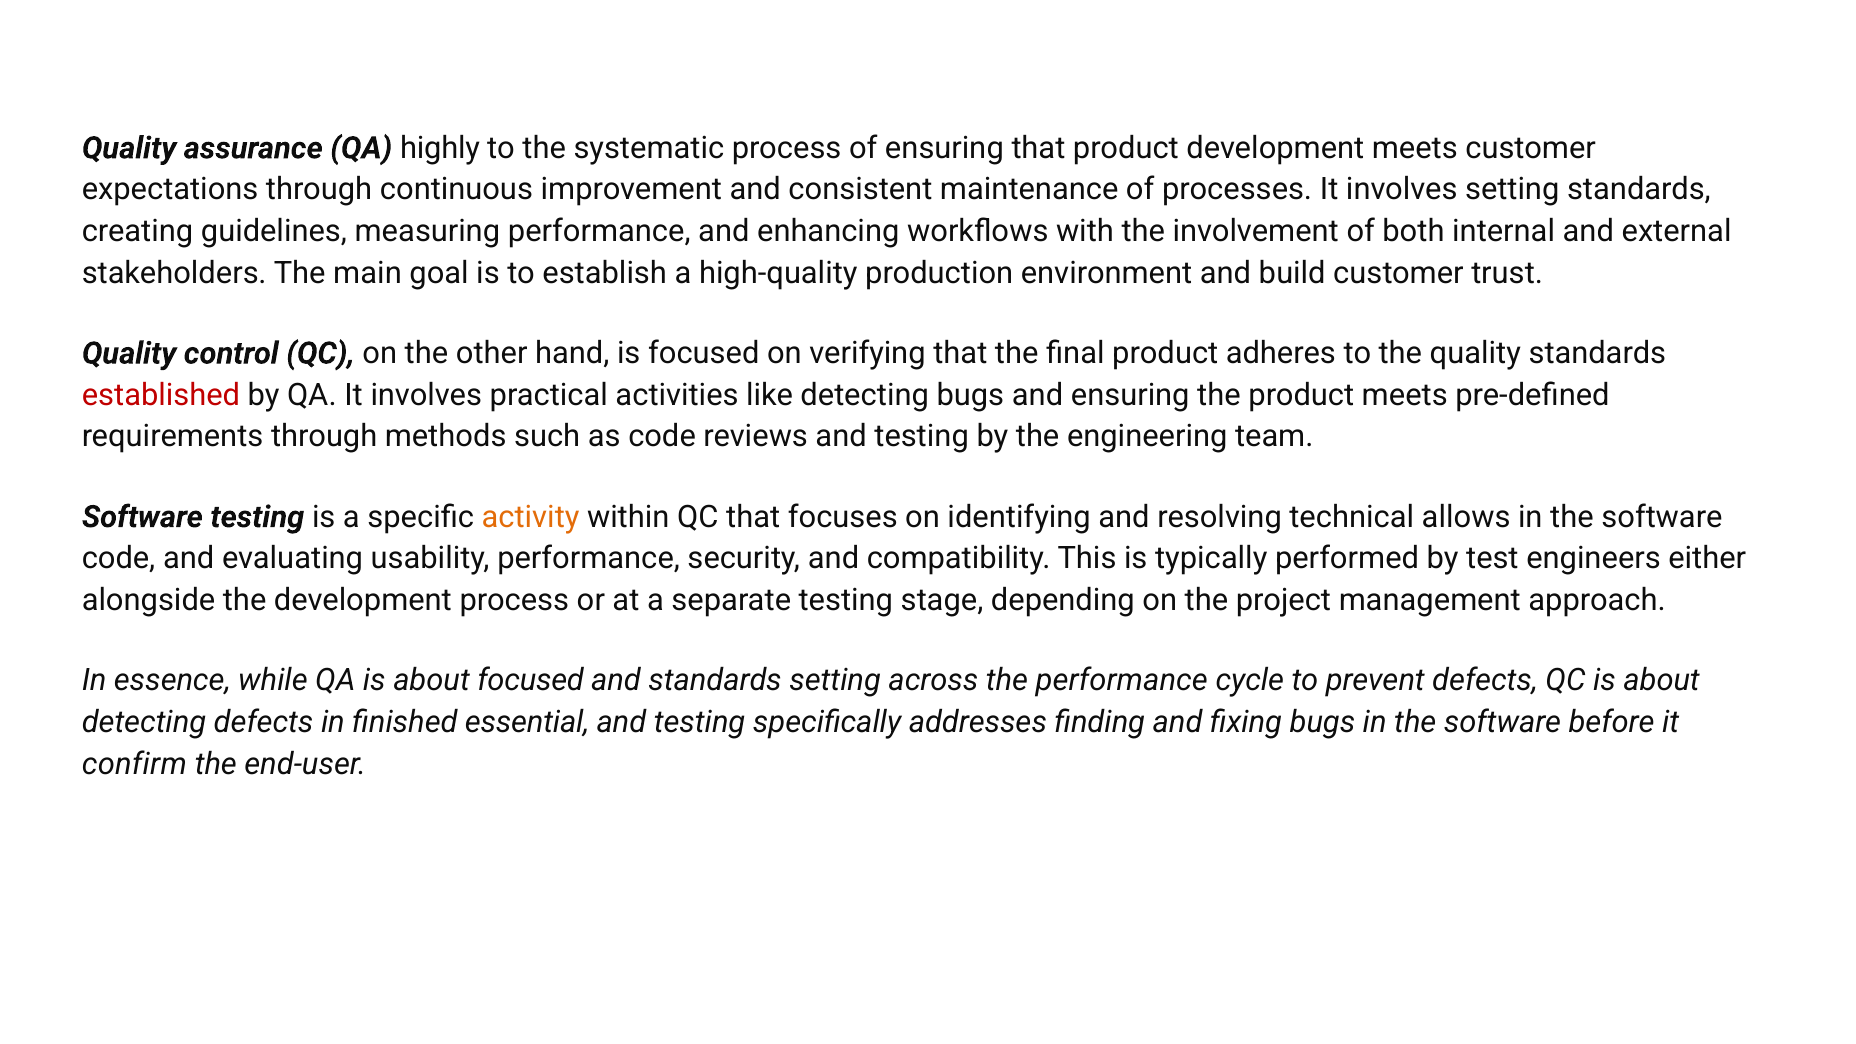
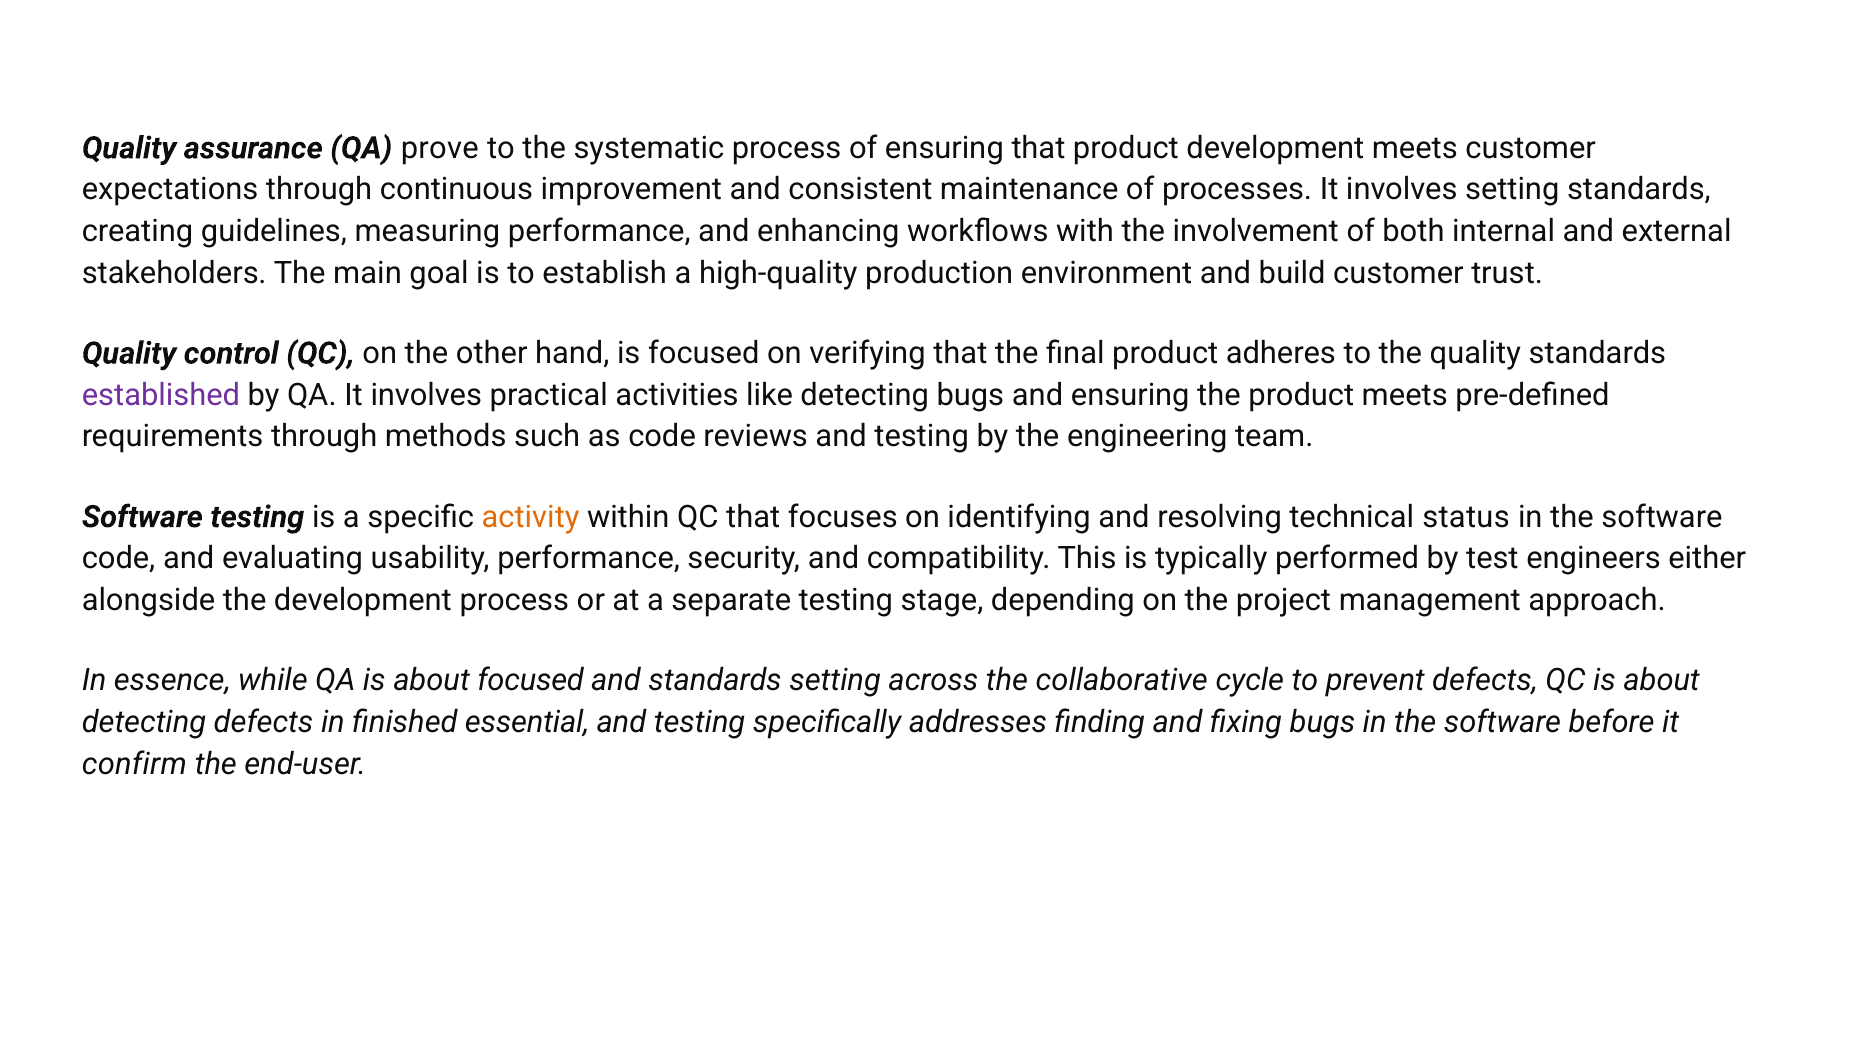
highly: highly -> prove
established colour: red -> purple
allows: allows -> status
the performance: performance -> collaborative
